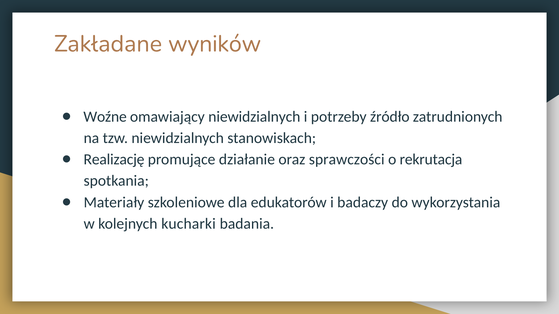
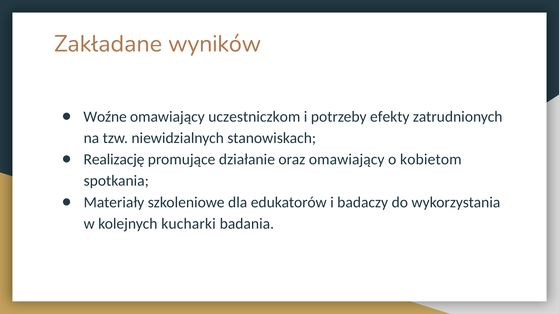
omawiający niewidzialnych: niewidzialnych -> uczestniczkom
źródło: źródło -> efekty
oraz sprawczości: sprawczości -> omawiający
rekrutacja: rekrutacja -> kobietom
